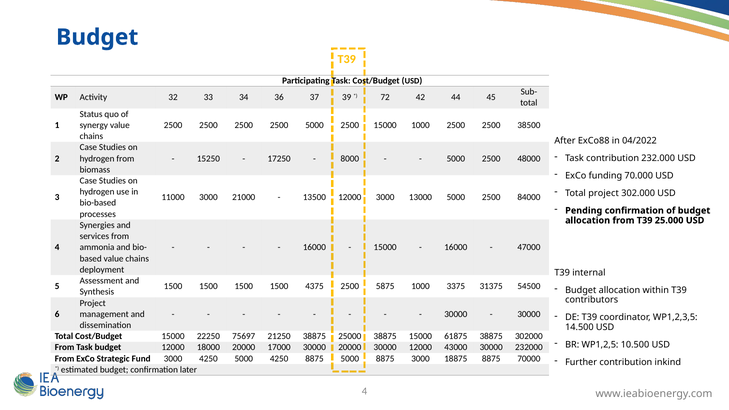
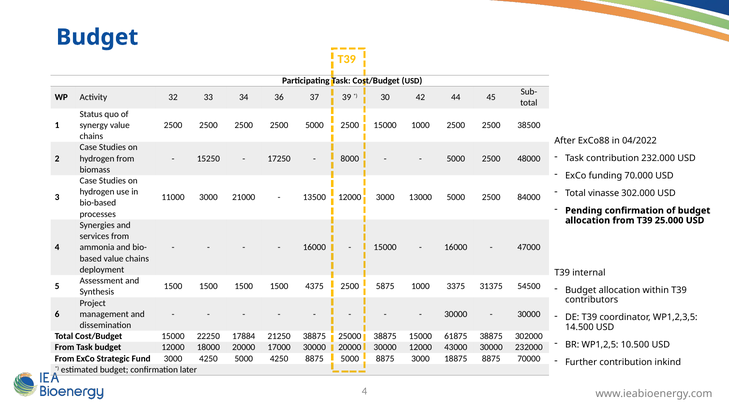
72: 72 -> 30
Total project: project -> vinasse
75697: 75697 -> 17884
